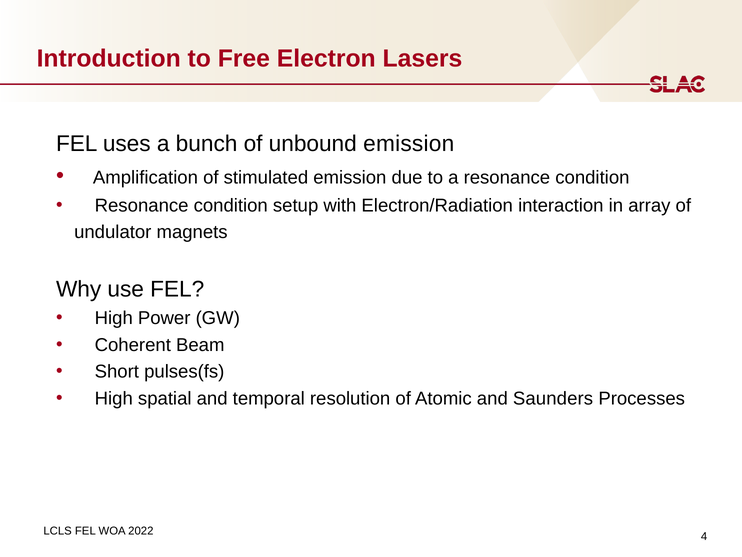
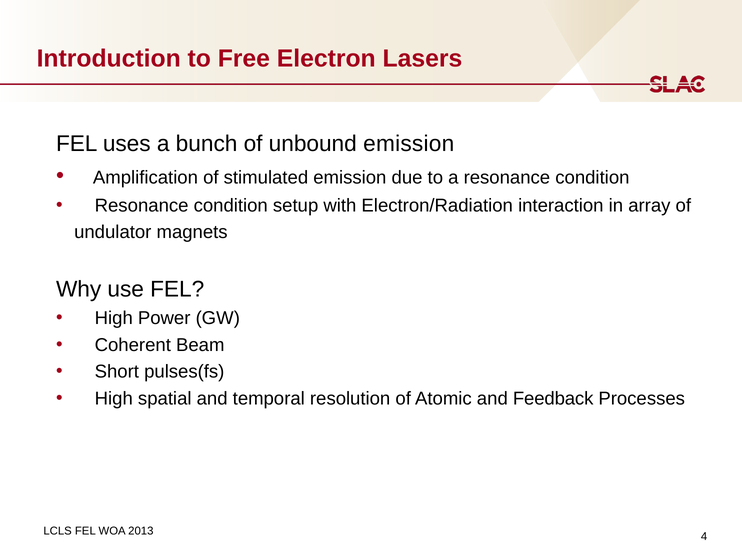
Saunders: Saunders -> Feedback
2022: 2022 -> 2013
